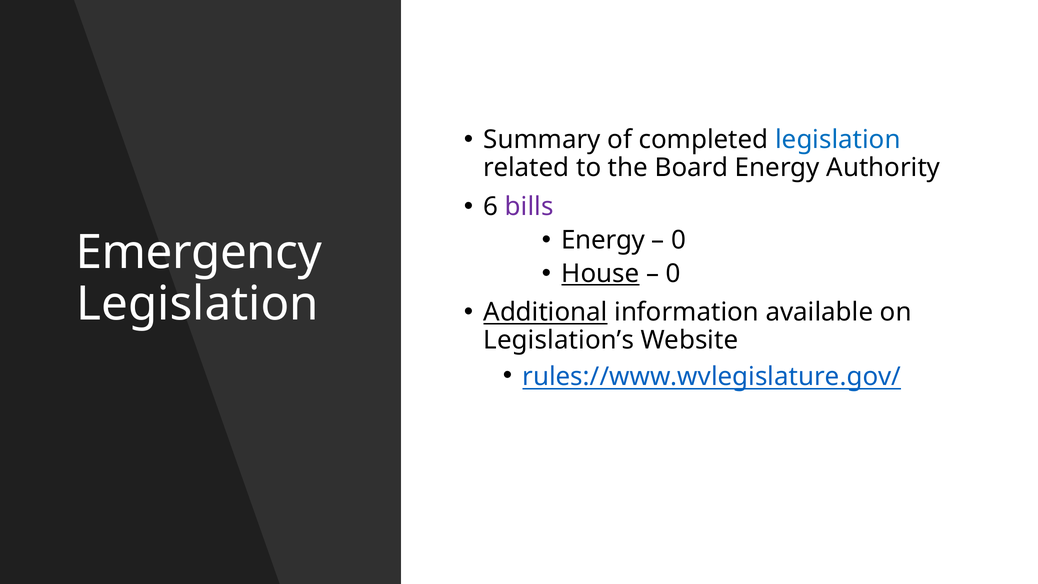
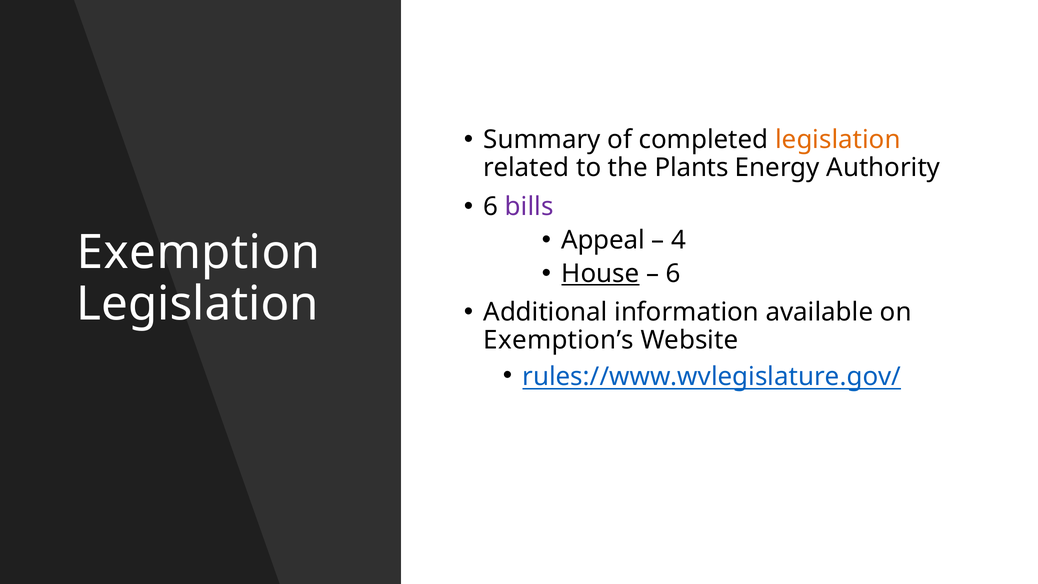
legislation at (838, 140) colour: blue -> orange
Board: Board -> Plants
Energy at (603, 240): Energy -> Appeal
0 at (679, 240): 0 -> 4
Emergency: Emergency -> Exemption
0 at (673, 273): 0 -> 6
Additional underline: present -> none
Legislation’s: Legislation’s -> Exemption’s
